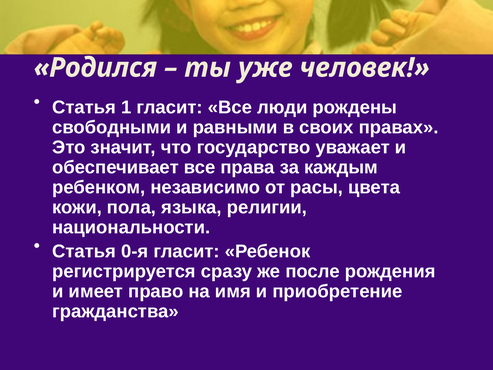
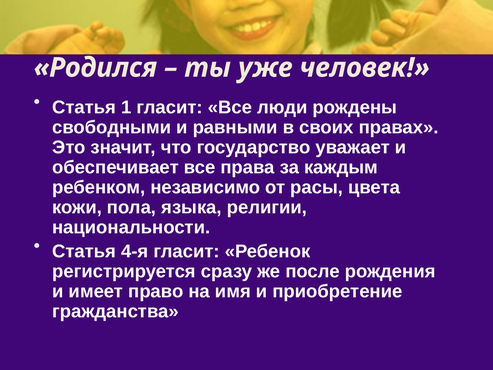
0-я: 0-я -> 4-я
